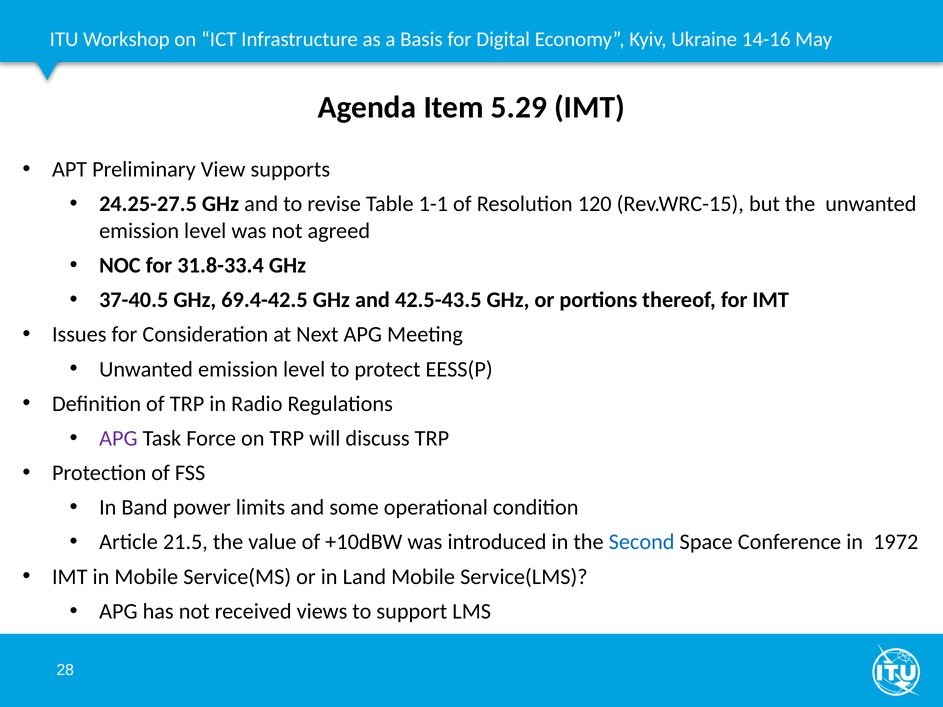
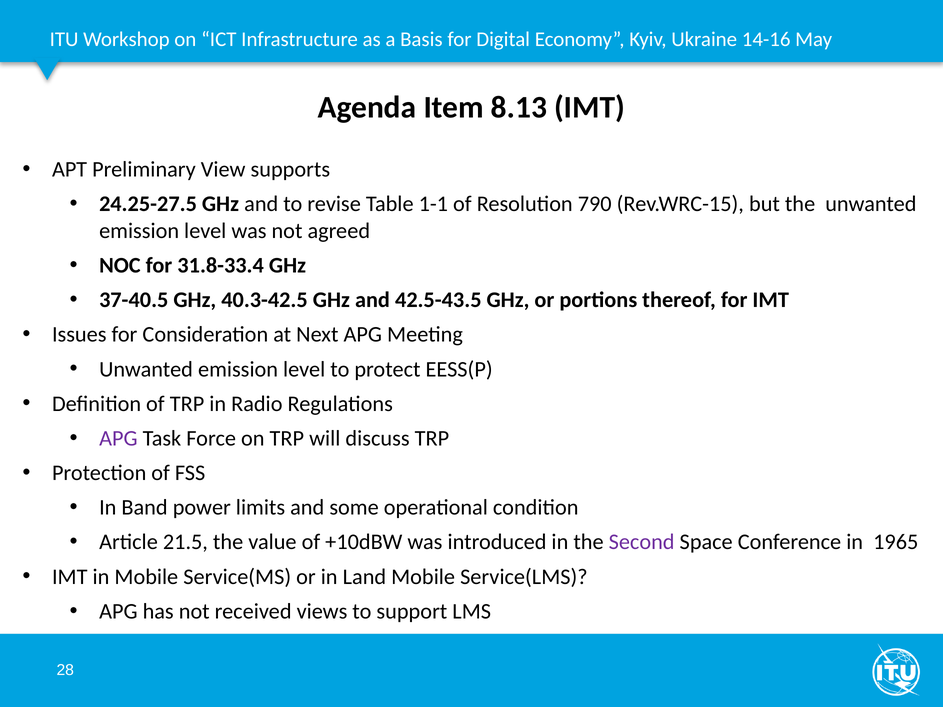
5.29: 5.29 -> 8.13
120: 120 -> 790
69.4-42.5: 69.4-42.5 -> 40.3-42.5
Second colour: blue -> purple
1972: 1972 -> 1965
